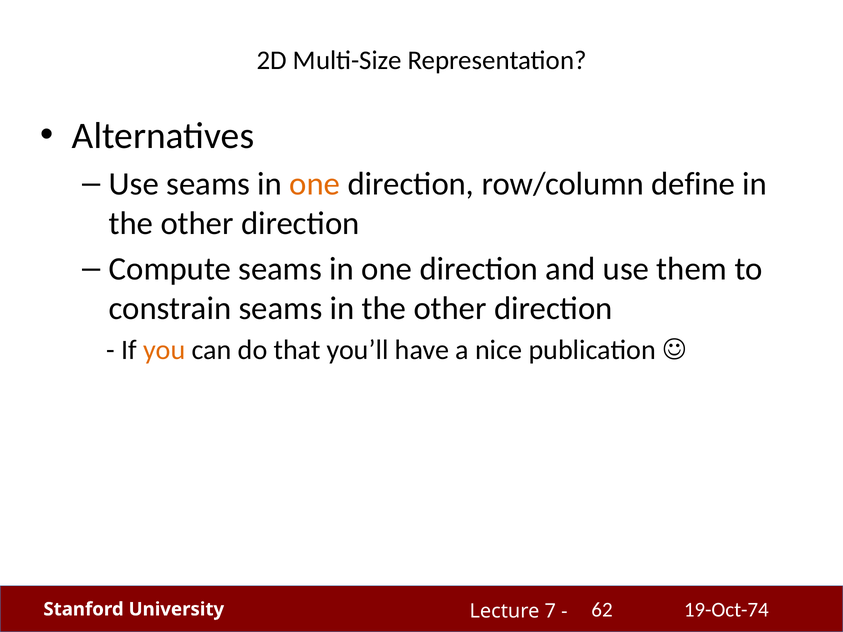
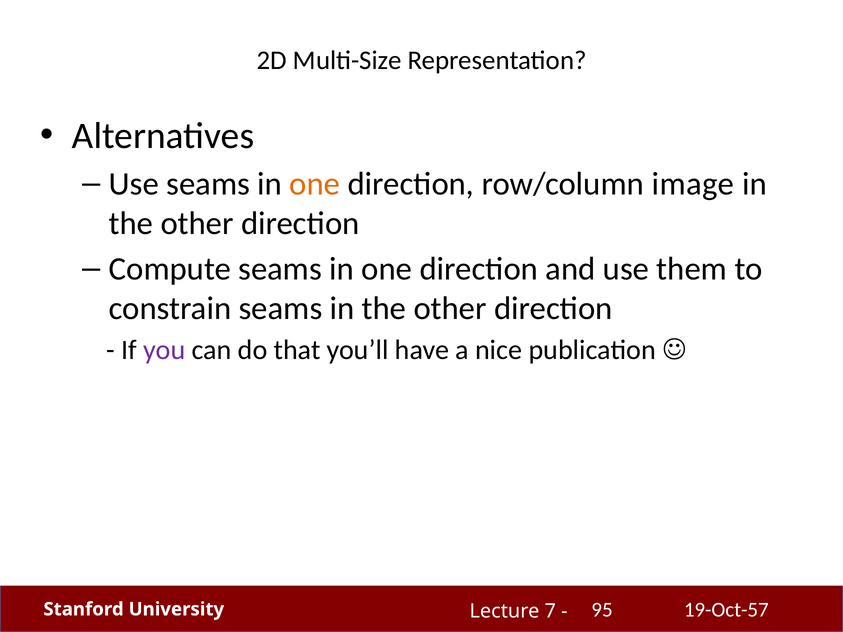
define: define -> image
you colour: orange -> purple
19-Oct-74: 19-Oct-74 -> 19-Oct-57
62: 62 -> 95
